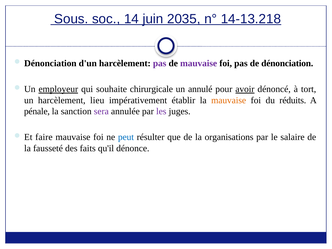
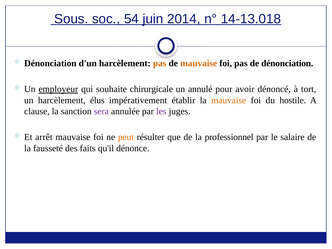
14: 14 -> 54
2035: 2035 -> 2014
14-13.218: 14-13.218 -> 14-13.018
pas at (160, 63) colour: purple -> orange
mauvaise at (199, 63) colour: purple -> orange
avoir underline: present -> none
lieu: lieu -> élus
réduits: réduits -> hostile
pénale: pénale -> clause
faire: faire -> arrêt
peut colour: blue -> orange
organisations: organisations -> professionnel
